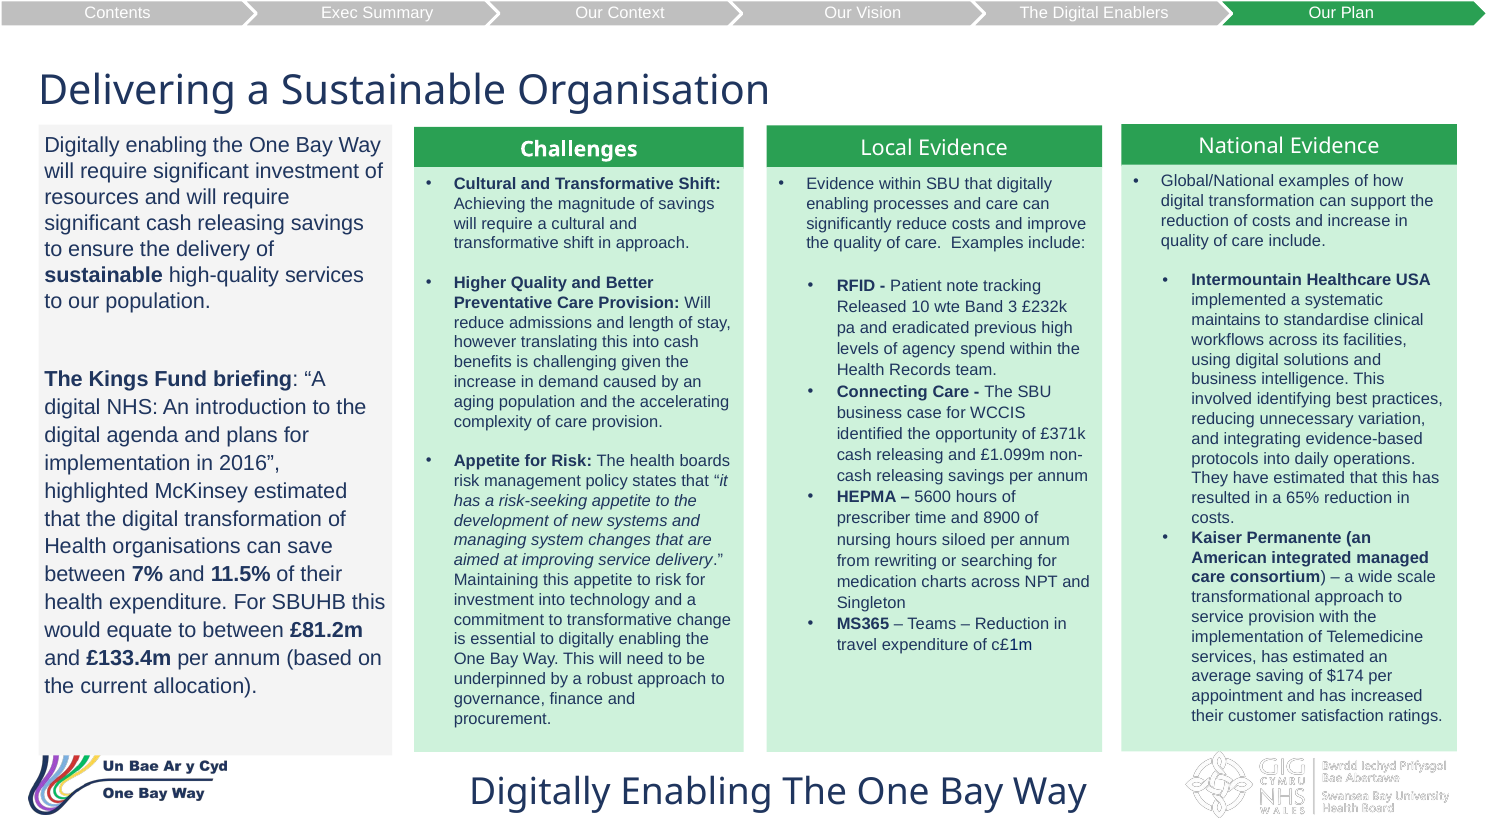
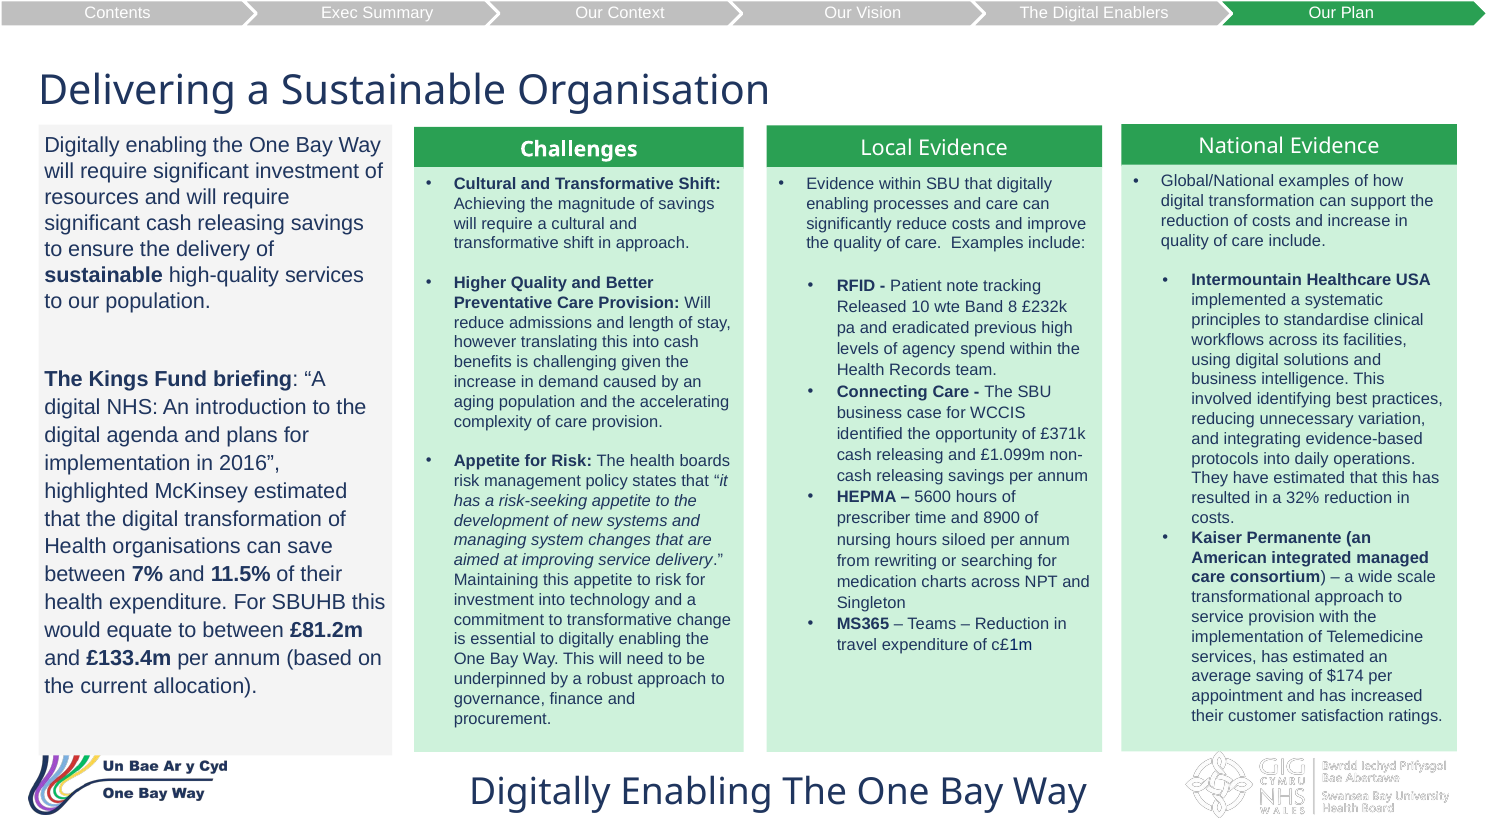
3: 3 -> 8
maintains: maintains -> principles
65%: 65% -> 32%
